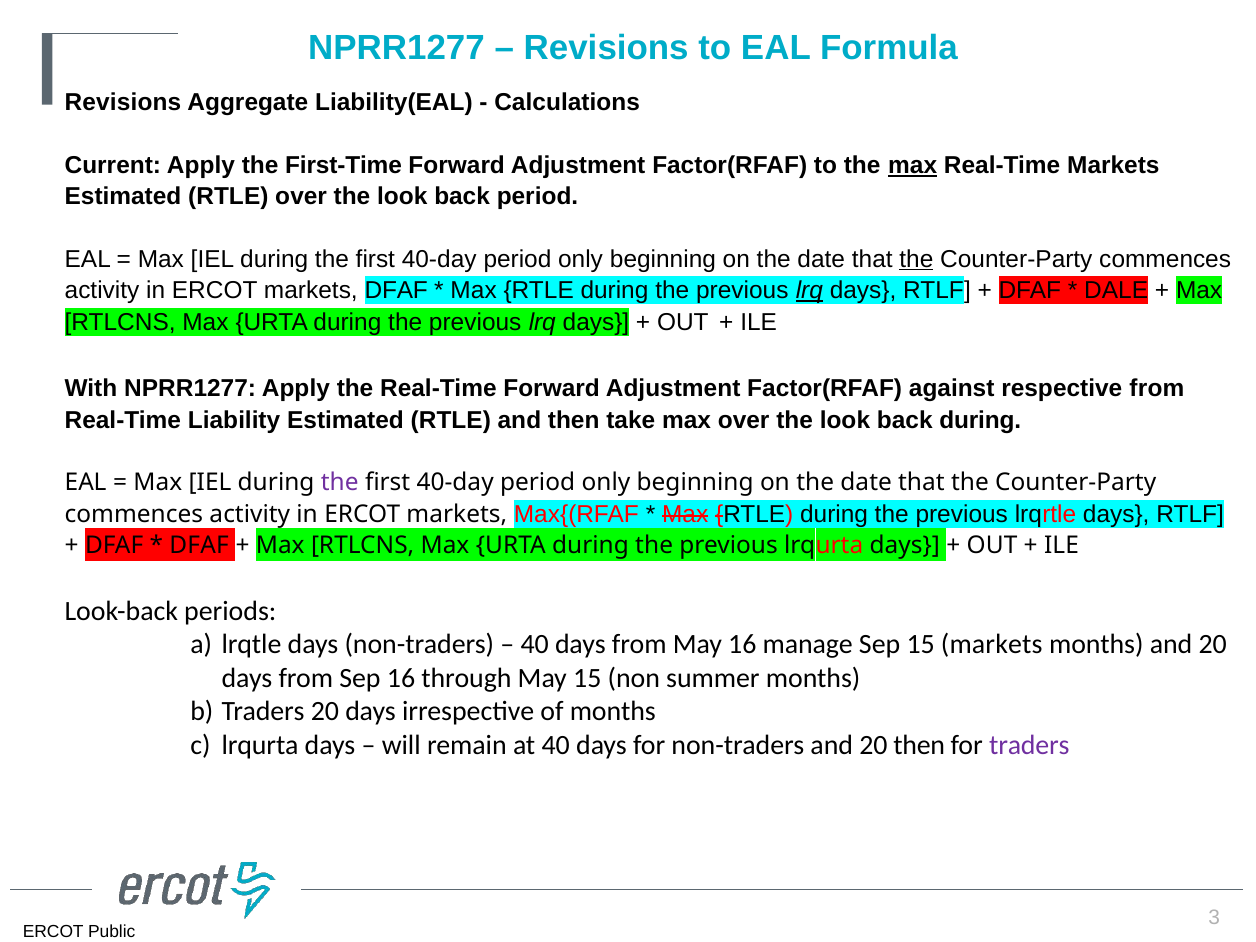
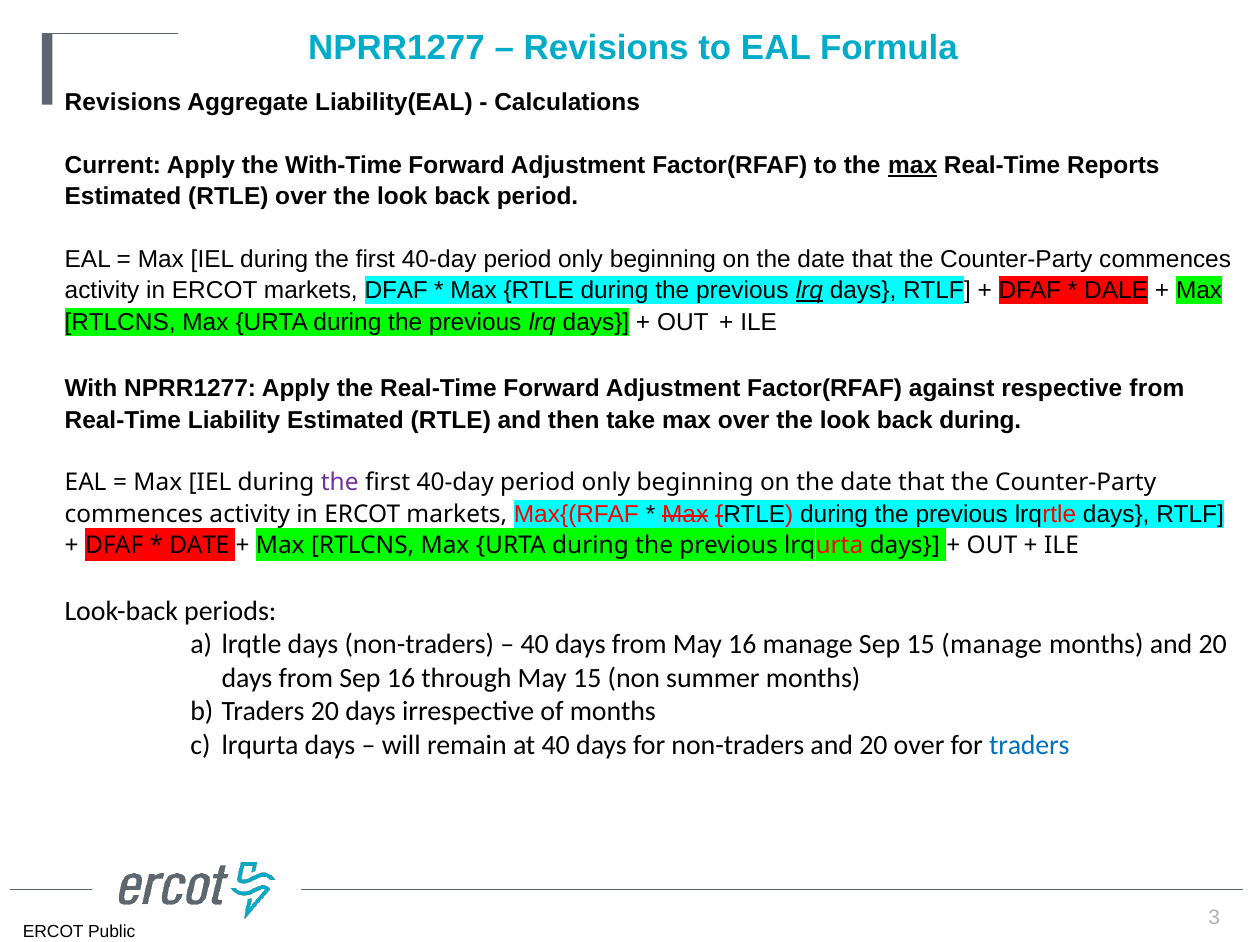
First-Time: First-Time -> With-Time
Real-Time Markets: Markets -> Reports
the at (916, 259) underline: present -> none
DFAF at (199, 546): DFAF -> DATE
15 markets: markets -> manage
20 then: then -> over
traders at (1029, 745) colour: purple -> blue
